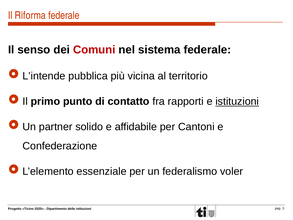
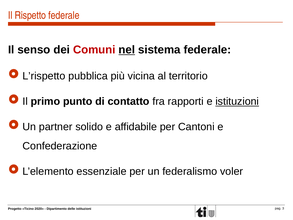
Riforma: Riforma -> Rispetto
nel underline: none -> present
L’intende: L’intende -> L’rispetto
